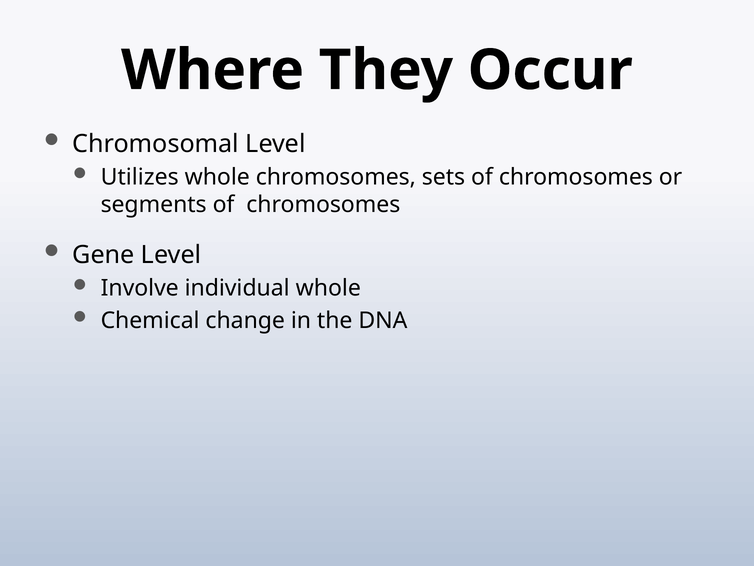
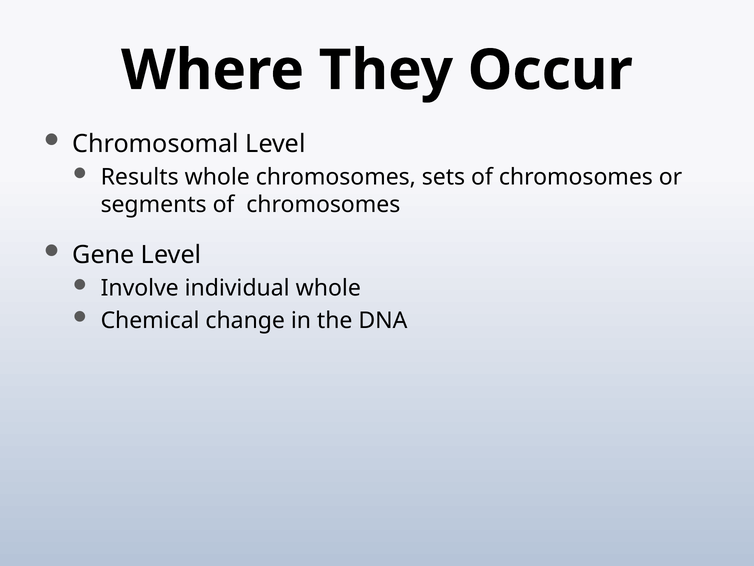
Utilizes: Utilizes -> Results
